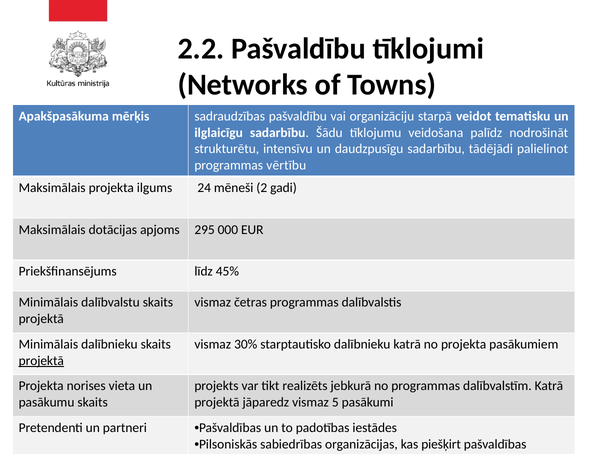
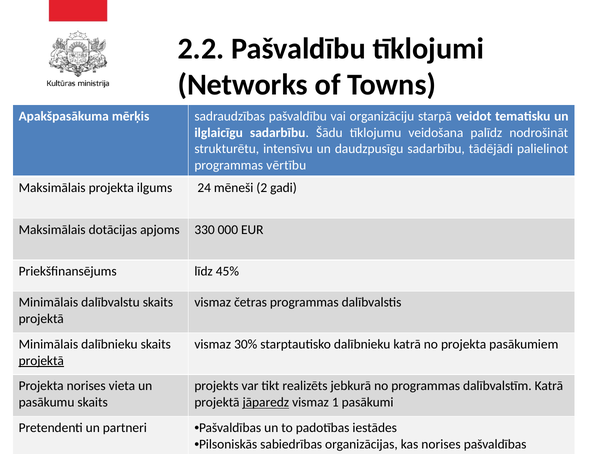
295: 295 -> 330
jāparedz underline: none -> present
5: 5 -> 1
kas piešķirt: piešķirt -> norises
